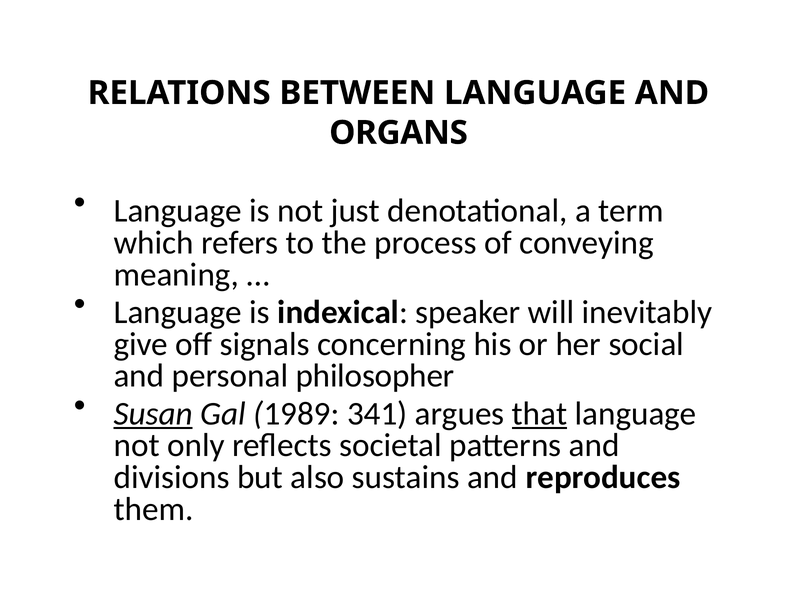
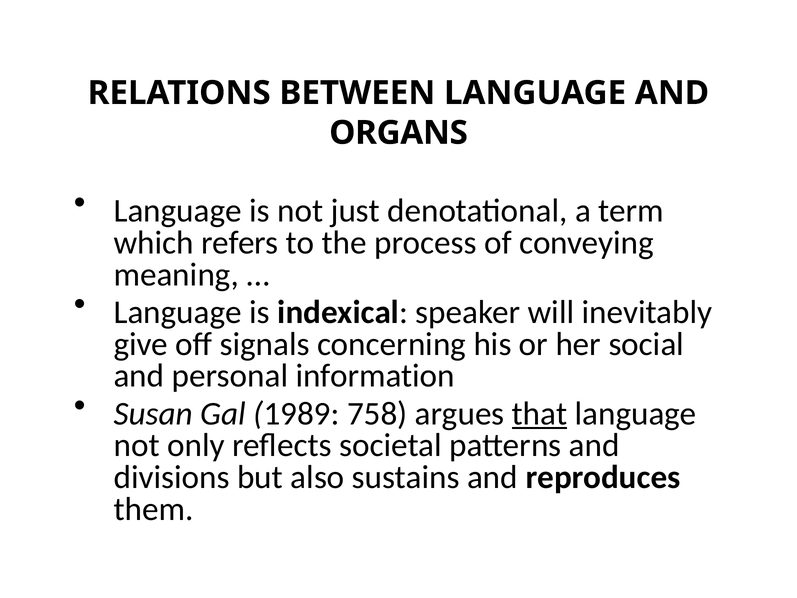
philosopher: philosopher -> information
Susan underline: present -> none
341: 341 -> 758
